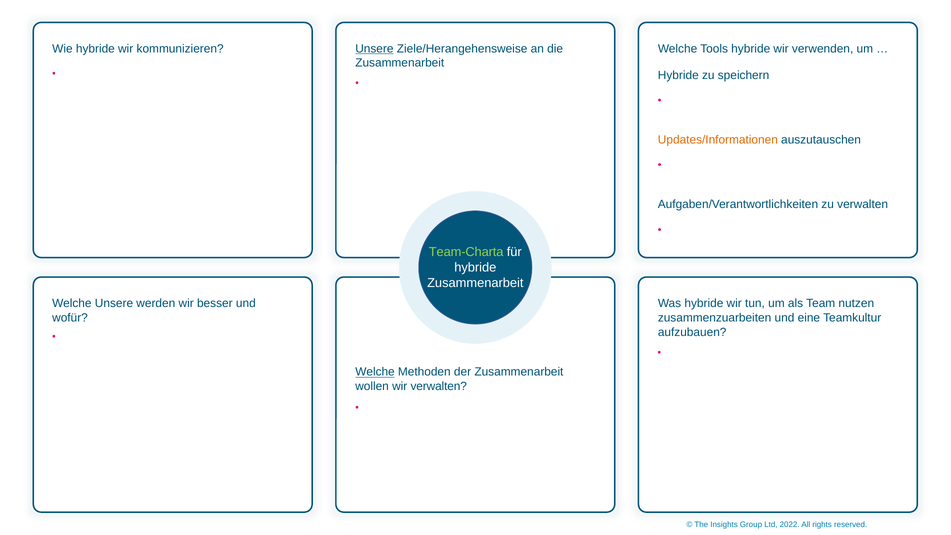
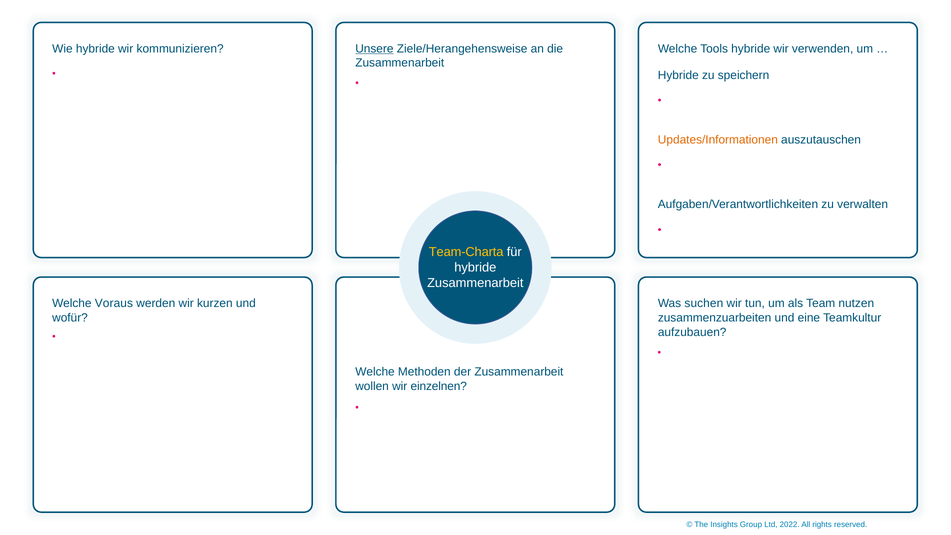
Team-Charta colour: light green -> yellow
Welche Unsere: Unsere -> Voraus
besser: besser -> kurzen
Was hybride: hybride -> suchen
Welche at (375, 372) underline: present -> none
wir verwalten: verwalten -> einzelnen
